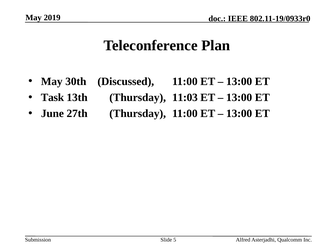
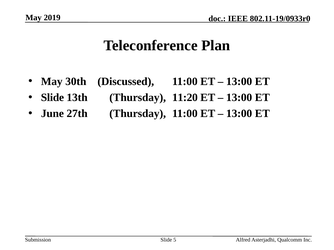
Task at (52, 98): Task -> Slide
11:03: 11:03 -> 11:20
